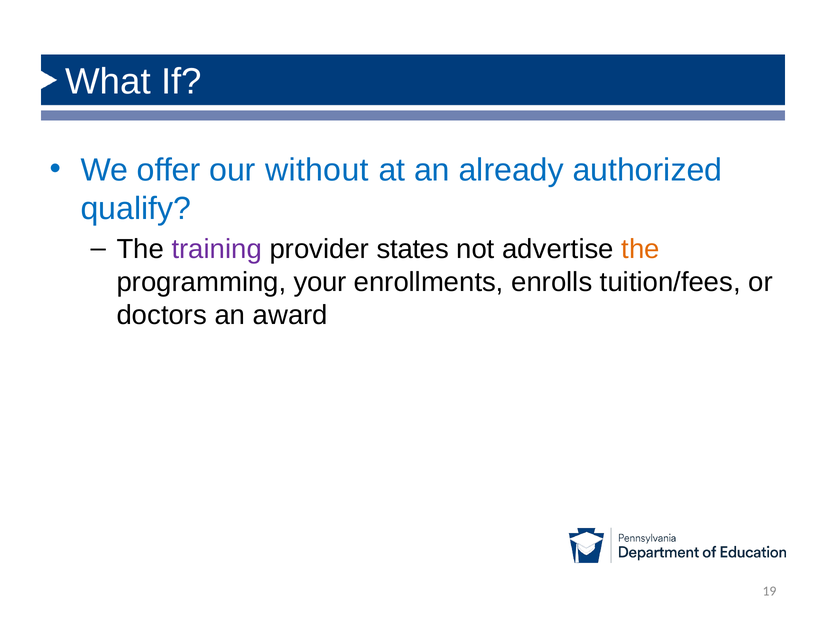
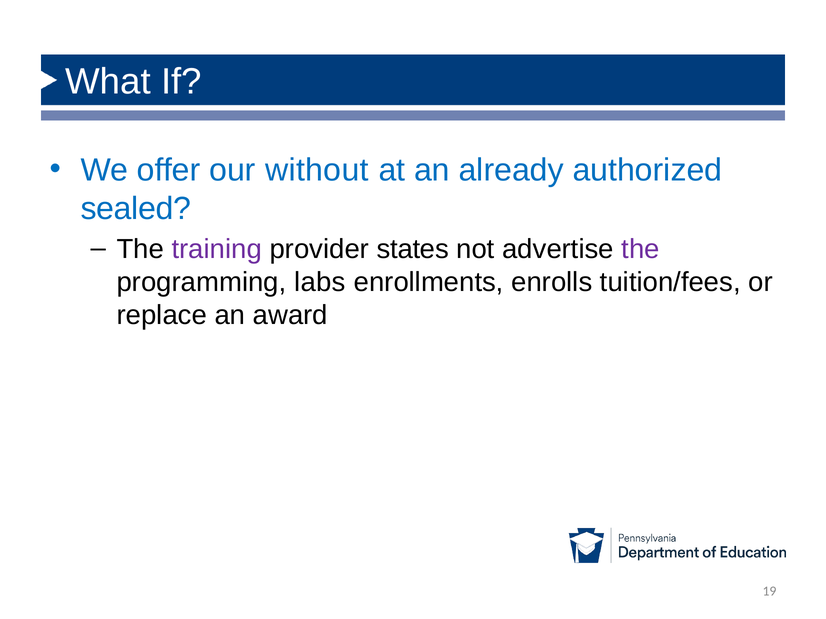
qualify: qualify -> sealed
the at (641, 250) colour: orange -> purple
your: your -> labs
doctors: doctors -> replace
